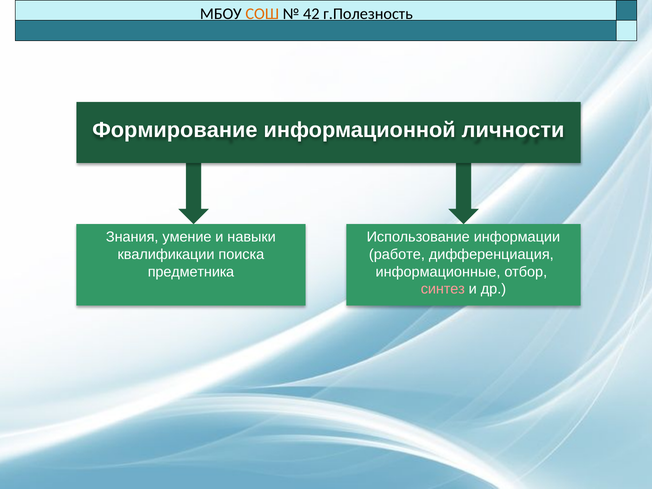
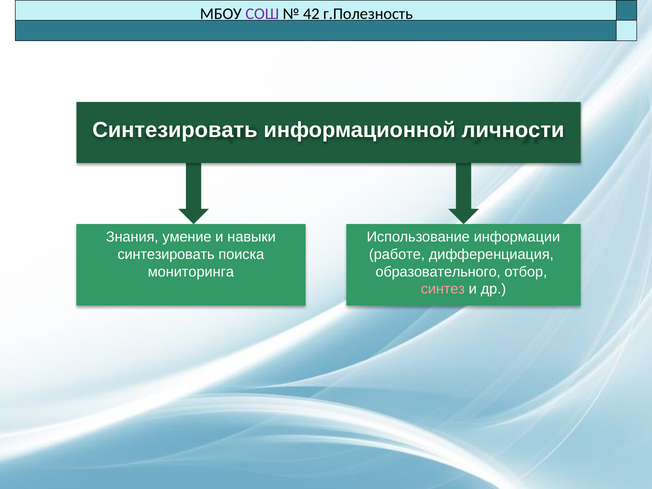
СОШ colour: orange -> purple
Формирование at (175, 130): Формирование -> Синтезировать
квалификации at (166, 254): квалификации -> синтезировать
предметника: предметника -> мониторинга
информационные: информационные -> образовательного
